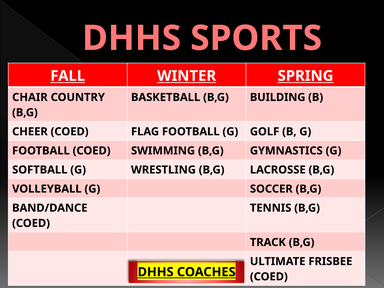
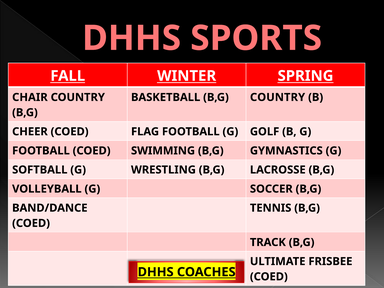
B,G BUILDING: BUILDING -> COUNTRY
